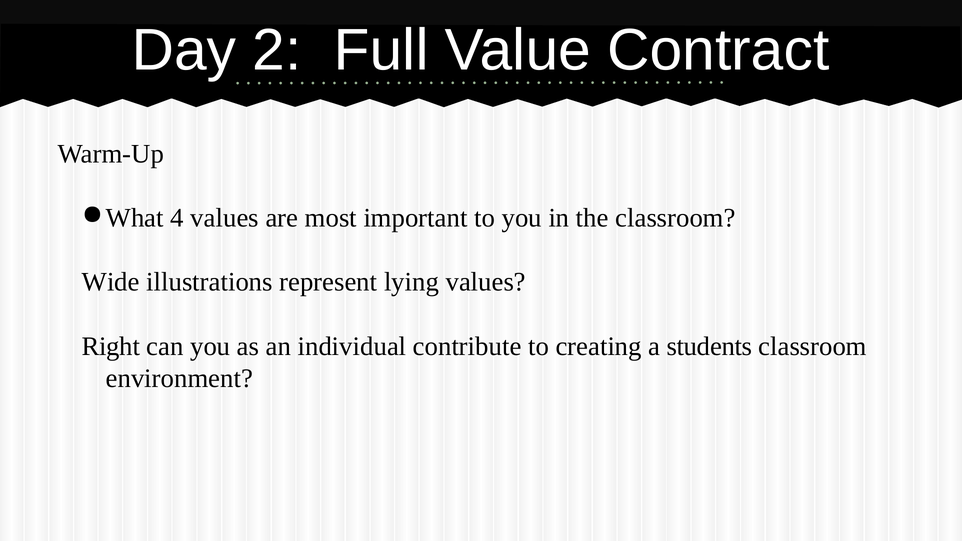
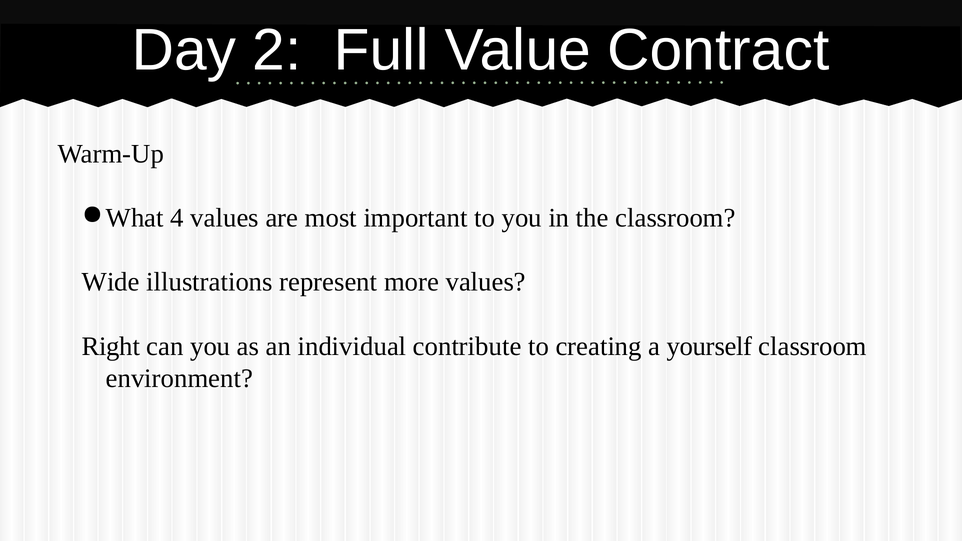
lying: lying -> more
students: students -> yourself
